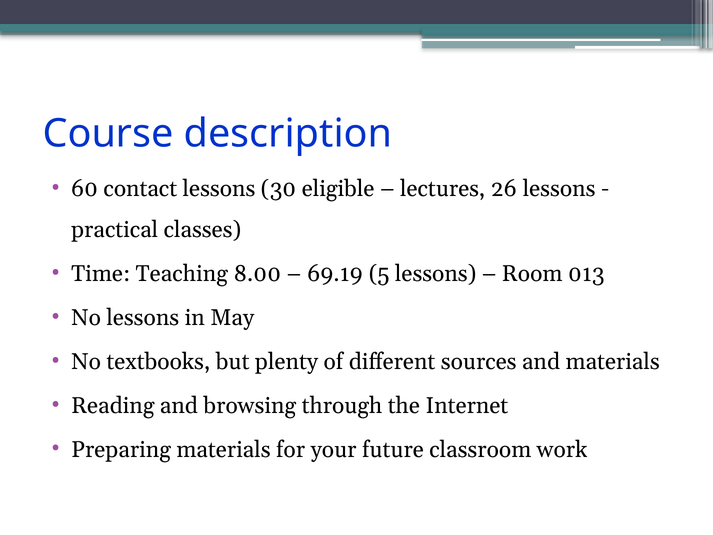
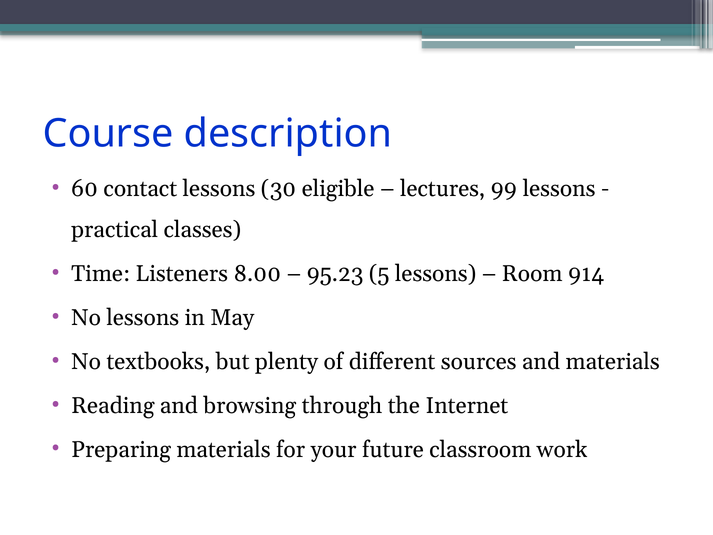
26: 26 -> 99
Teaching: Teaching -> Listeners
69.19: 69.19 -> 95.23
013: 013 -> 914
